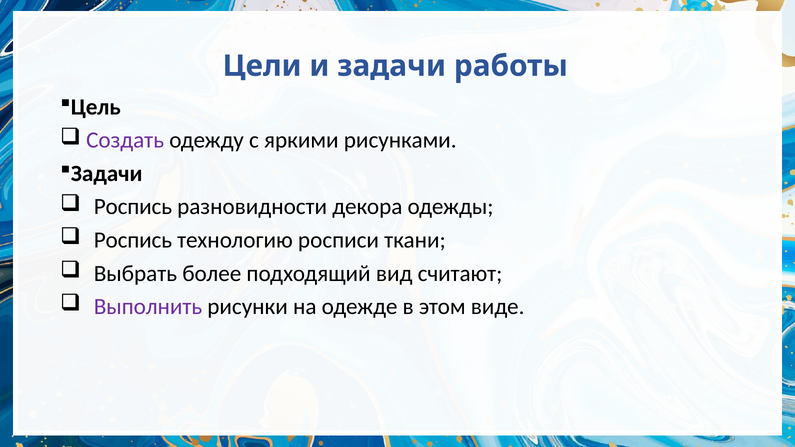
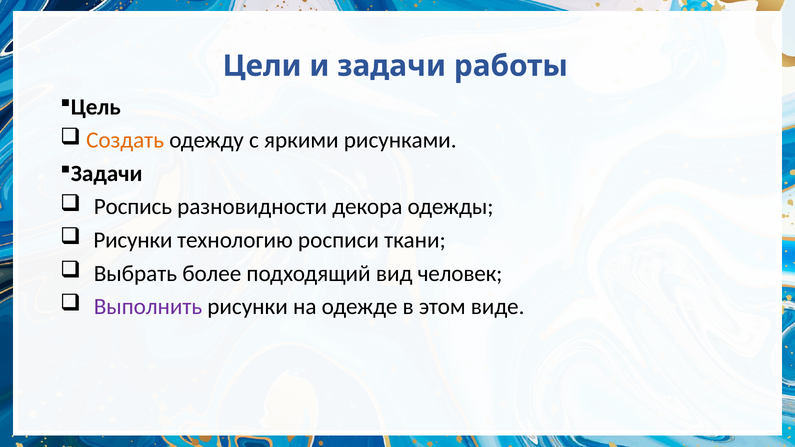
Создать colour: purple -> orange
Роспись at (133, 240): Роспись -> Рисунки
считают: считают -> человек
